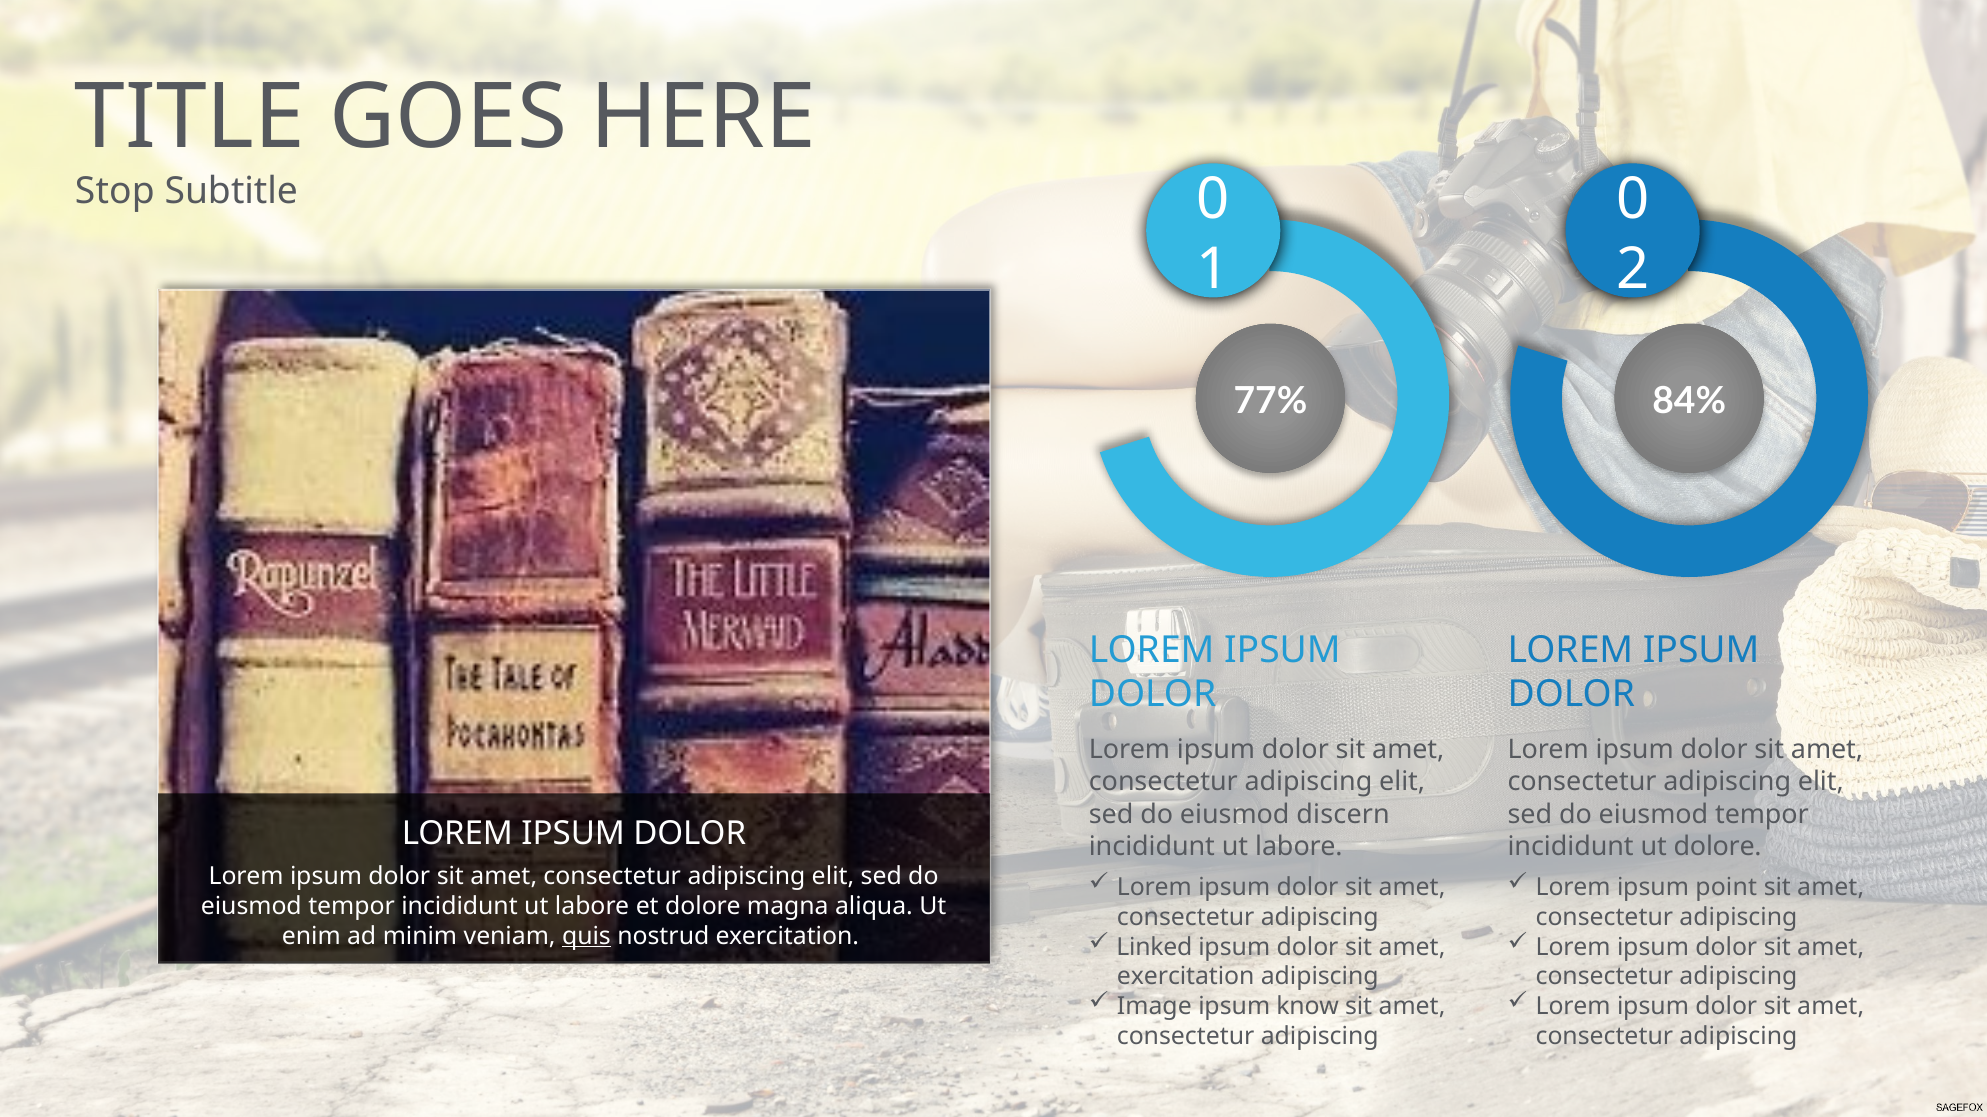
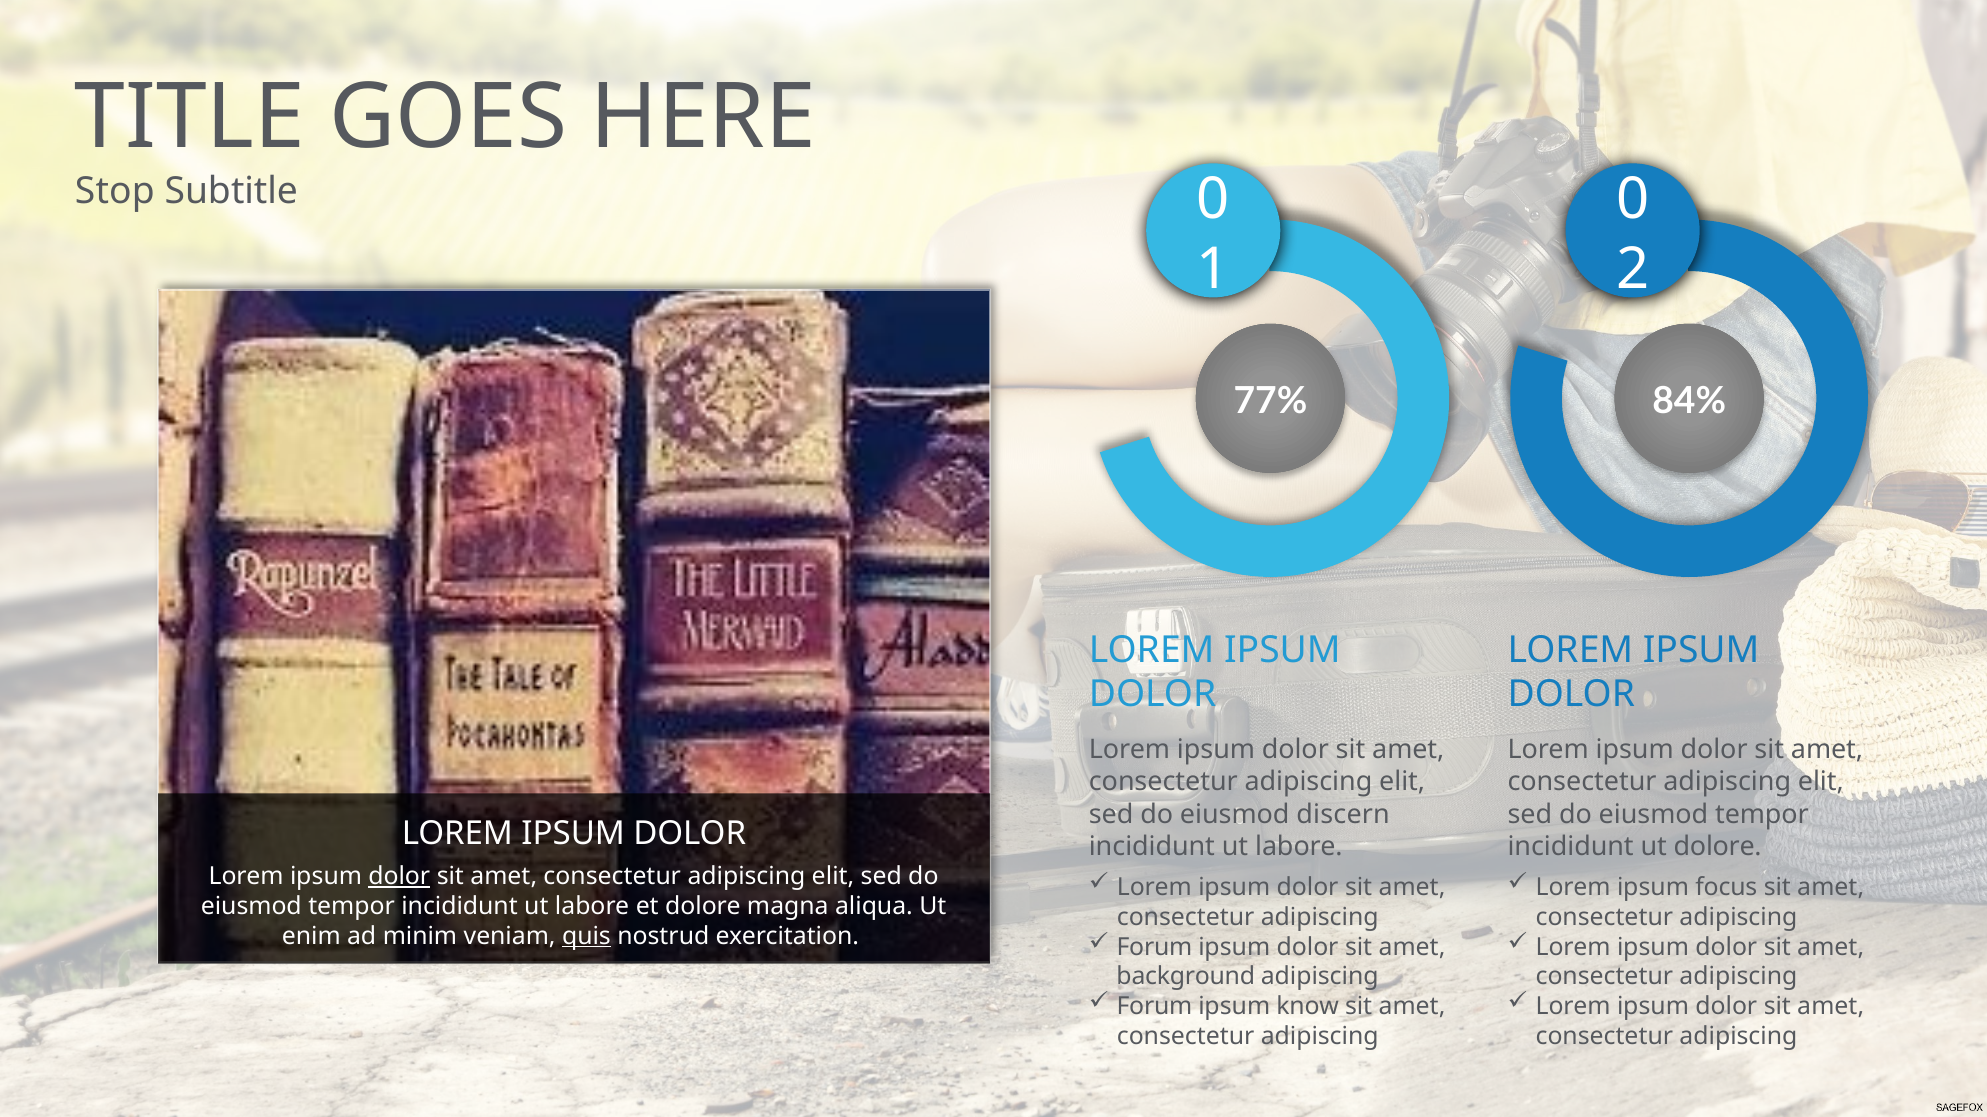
dolor at (399, 877) underline: none -> present
point: point -> focus
Linked at (1154, 947): Linked -> Forum
exercitation at (1186, 977): exercitation -> background
Image at (1154, 1007): Image -> Forum
